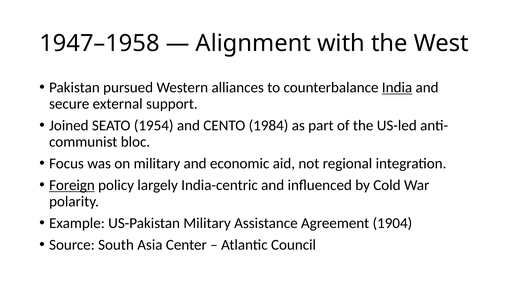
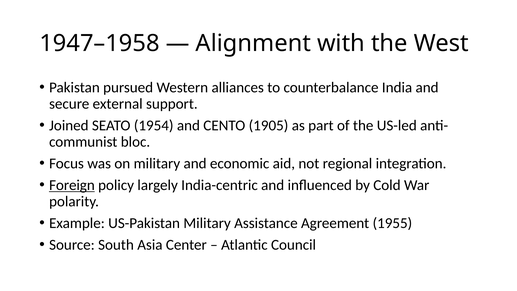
India underline: present -> none
1984: 1984 -> 1905
1904: 1904 -> 1955
